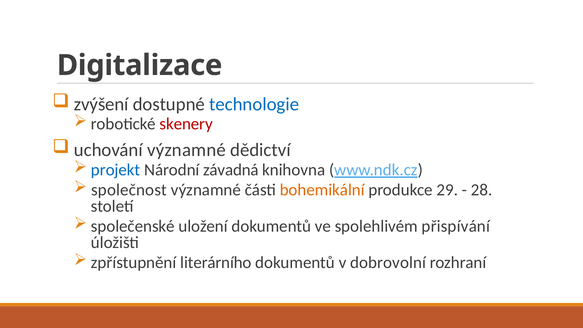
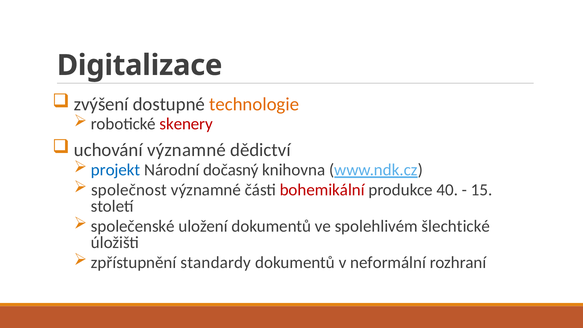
technologie colour: blue -> orange
závadná: závadná -> dočasný
bohemikální colour: orange -> red
29: 29 -> 40
28: 28 -> 15
přispívání: přispívání -> šlechtické
literárního: literárního -> standardy
dobrovolní: dobrovolní -> neformální
